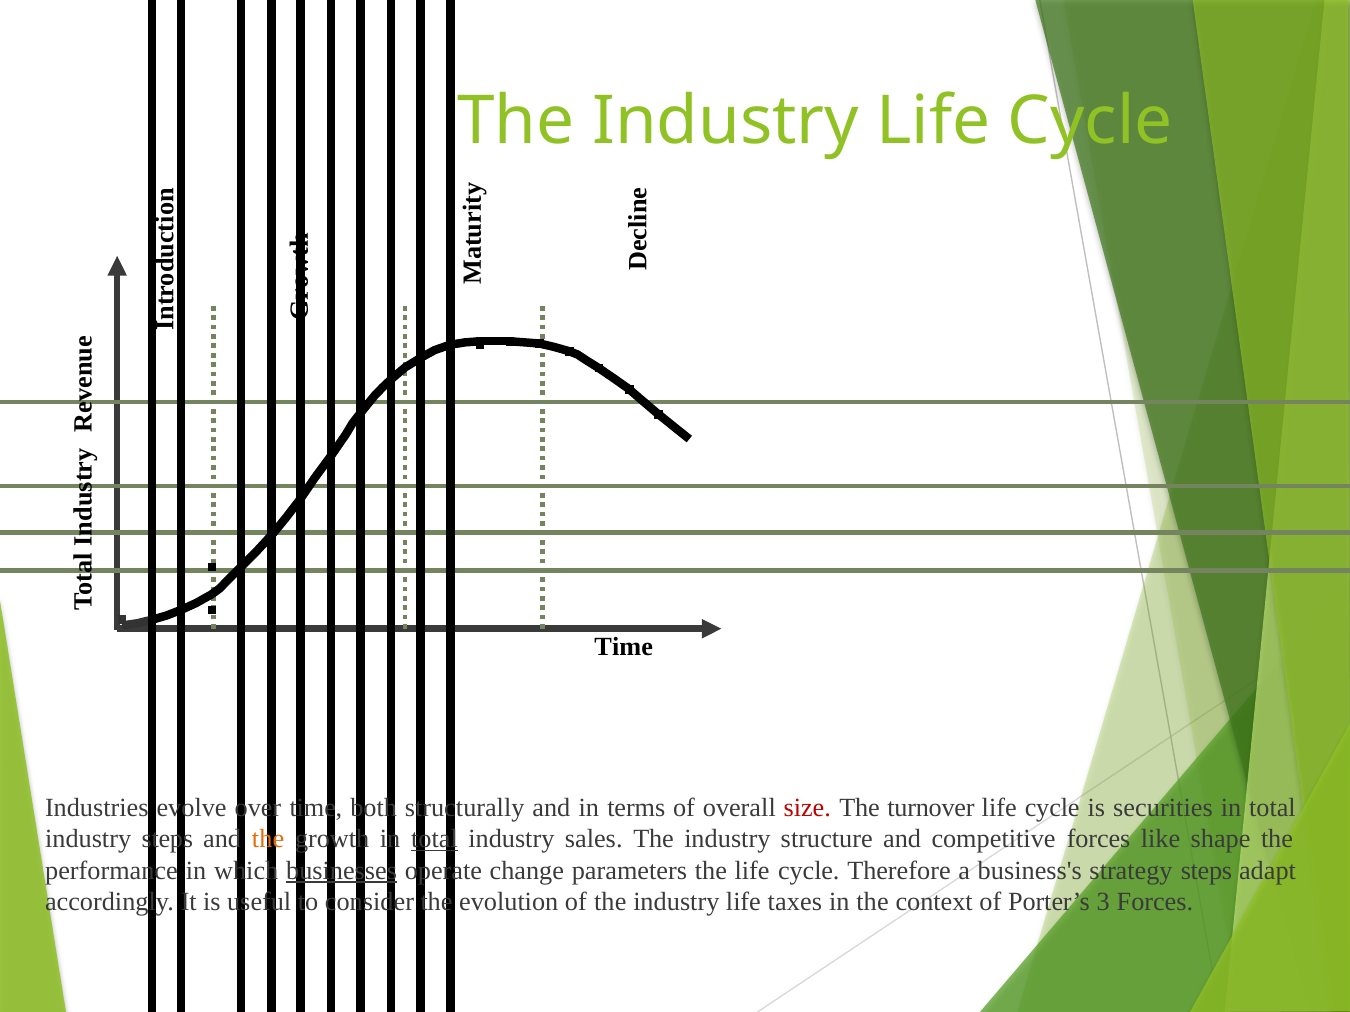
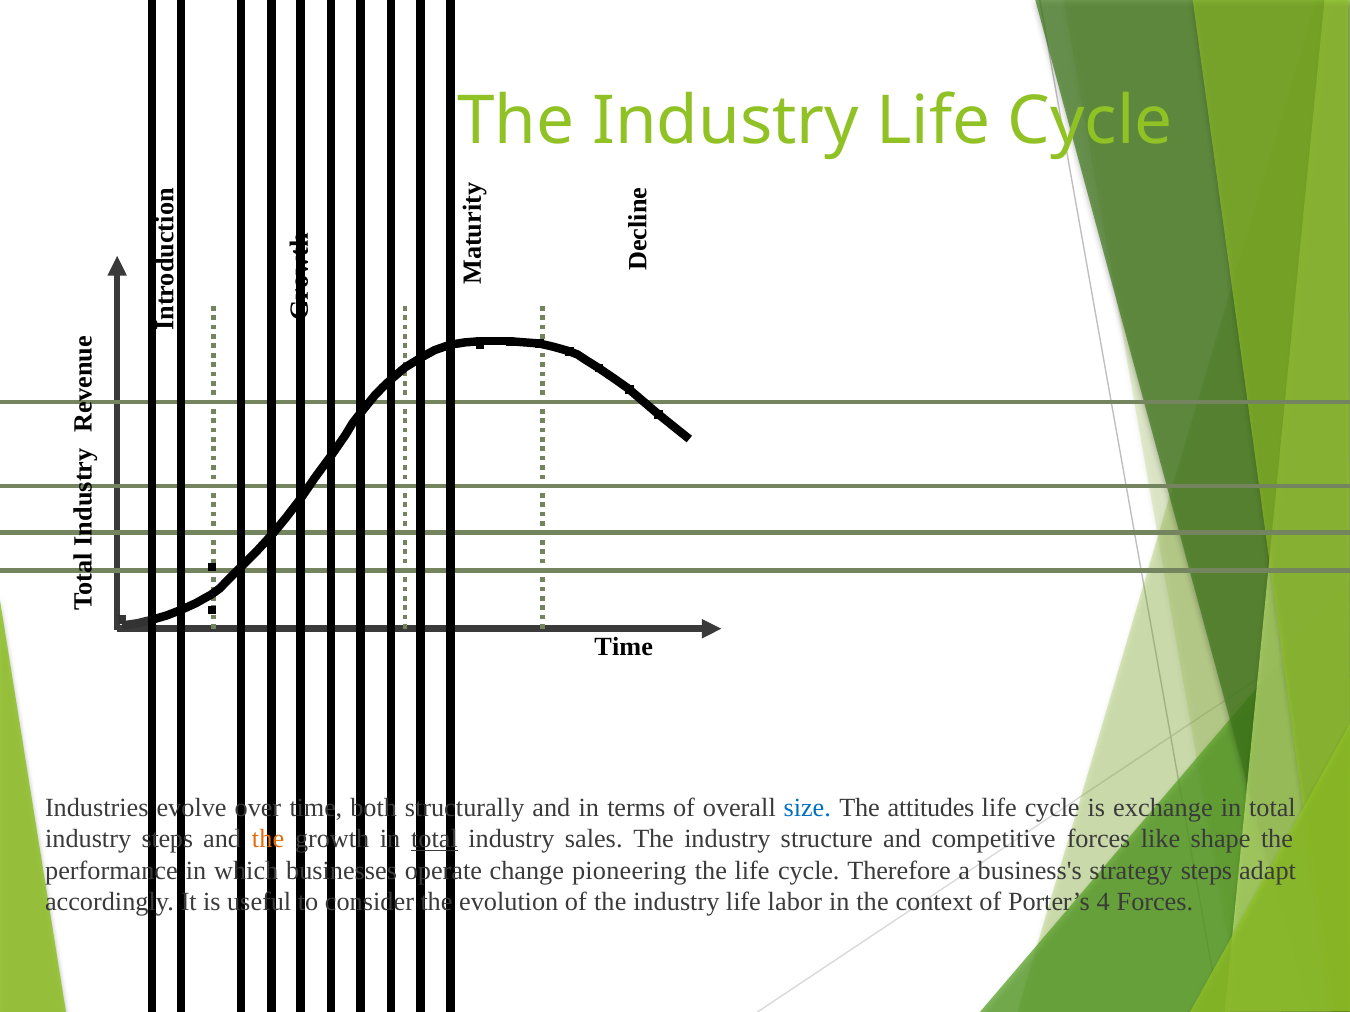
size colour: red -> blue
turnover: turnover -> attitudes
securities: securities -> exchange
businesses underline: present -> none
parameters: parameters -> pioneering
taxes: taxes -> labor
3: 3 -> 4
